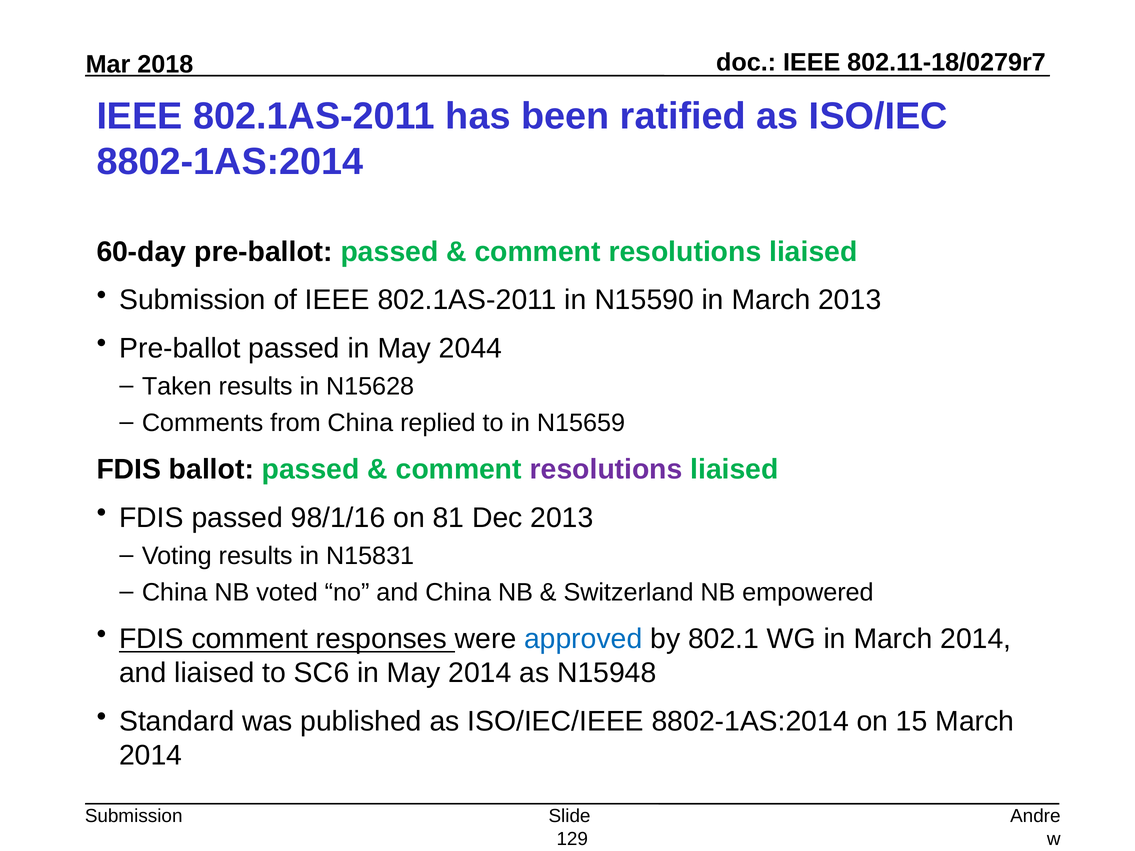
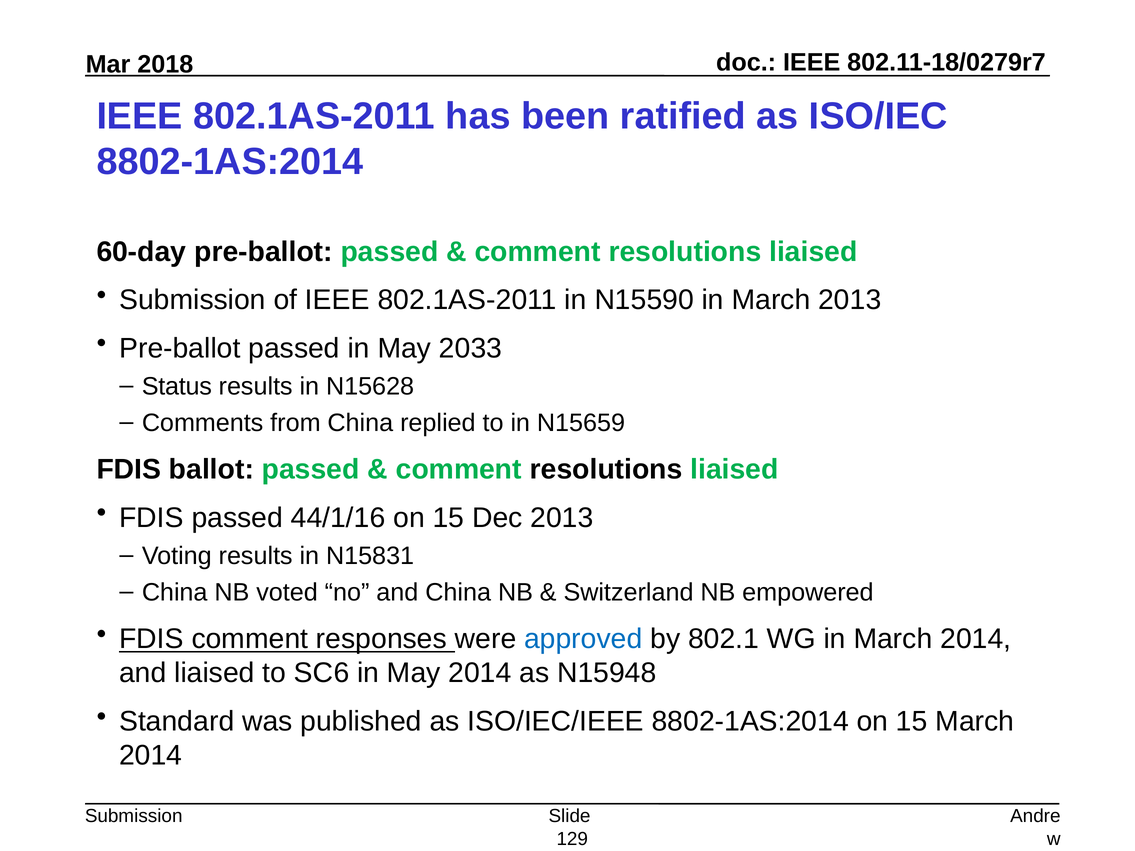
2044: 2044 -> 2033
Taken: Taken -> Status
resolutions at (606, 470) colour: purple -> black
98/1/16: 98/1/16 -> 44/1/16
81 at (448, 518): 81 -> 15
